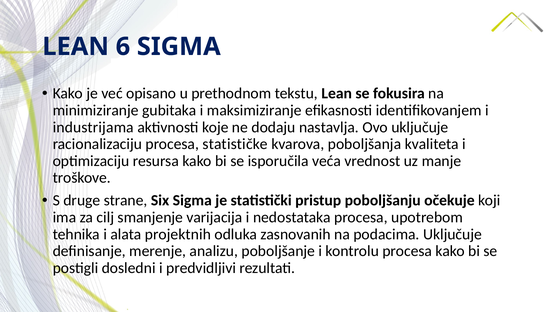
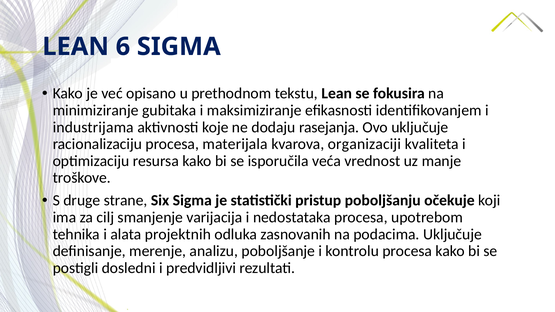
nastavlja: nastavlja -> rasejanja
statističke: statističke -> materijala
poboljšanja: poboljšanja -> organizaciji
